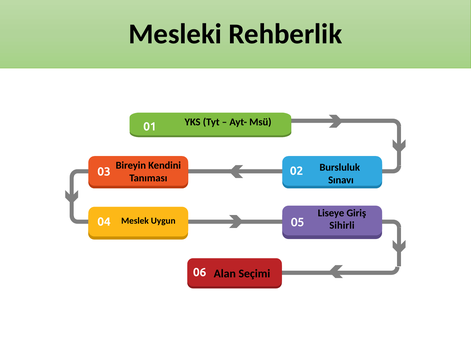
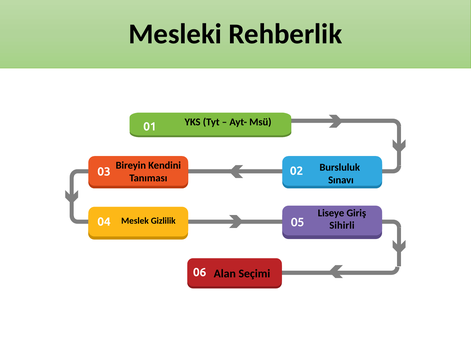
Uygun: Uygun -> Gizlilik
